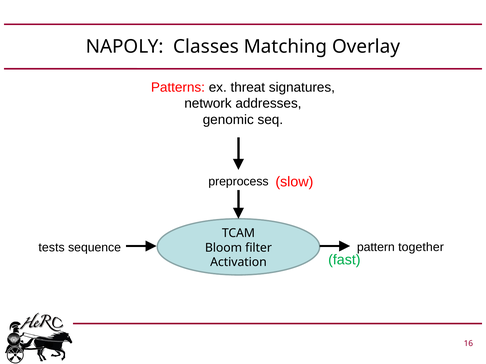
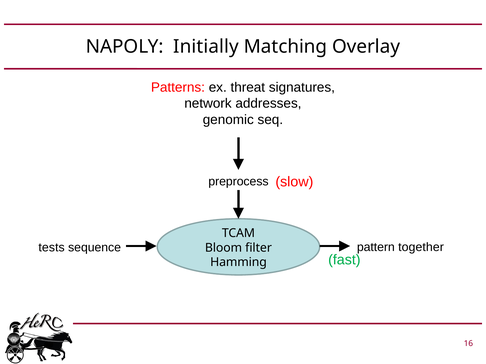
Classes: Classes -> Initially
Activation: Activation -> Hamming
